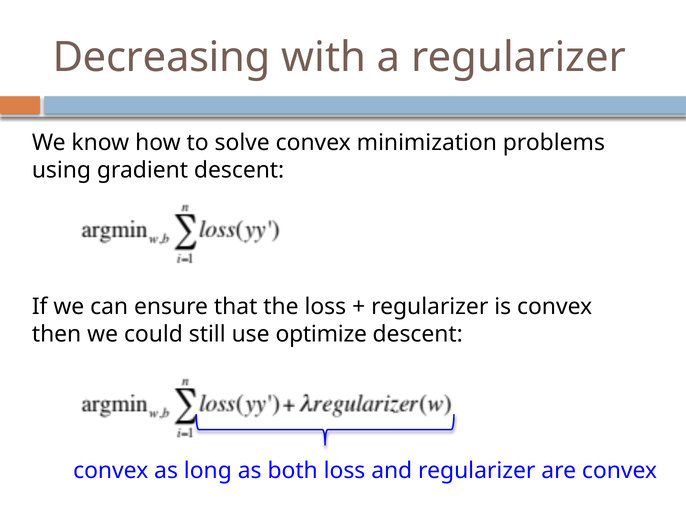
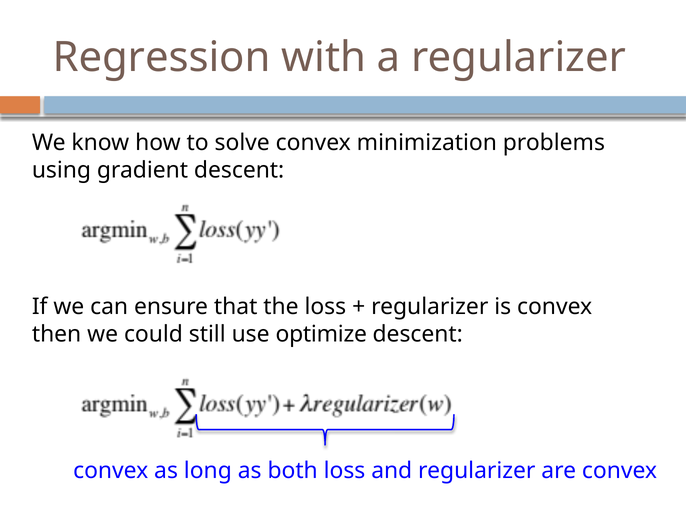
Decreasing: Decreasing -> Regression
